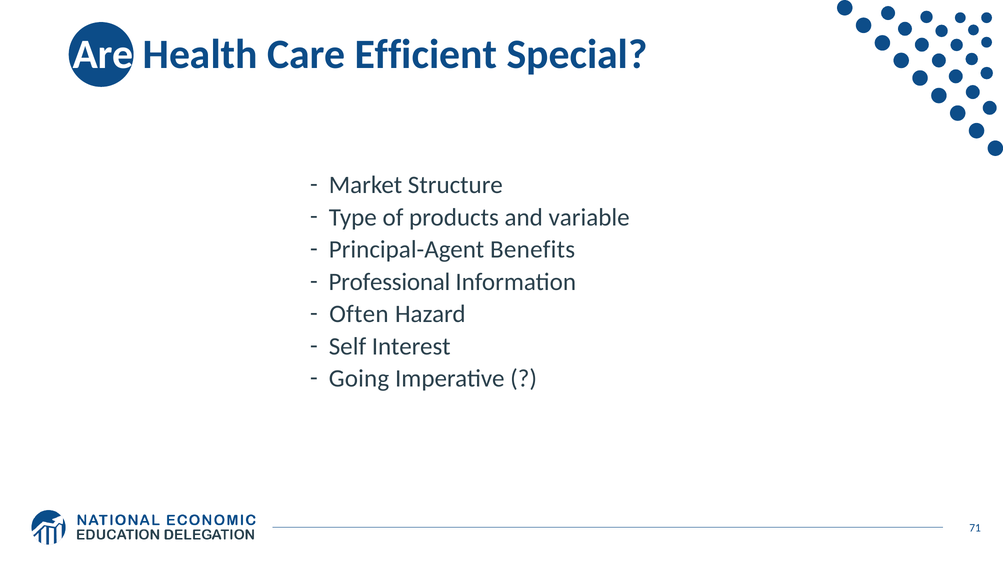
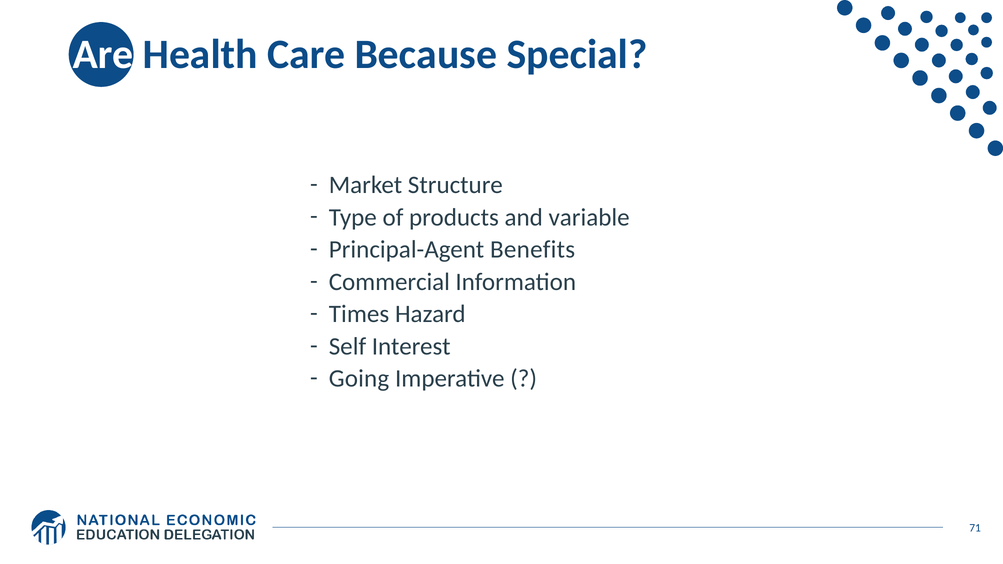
Efficient: Efficient -> Because
Professional: Professional -> Commercial
Often: Often -> Times
